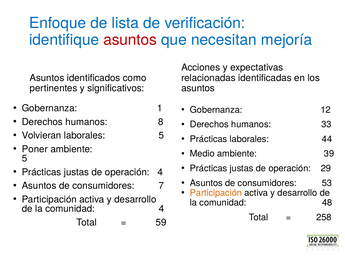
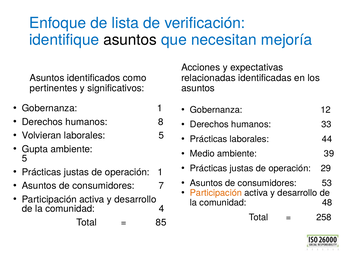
asuntos at (130, 40) colour: red -> black
Poner: Poner -> Gupta
operación 4: 4 -> 1
59: 59 -> 85
